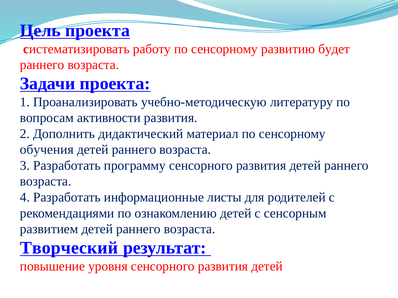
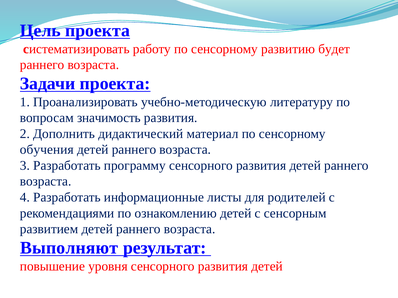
активности: активности -> значимость
Творческий: Творческий -> Выполняют
